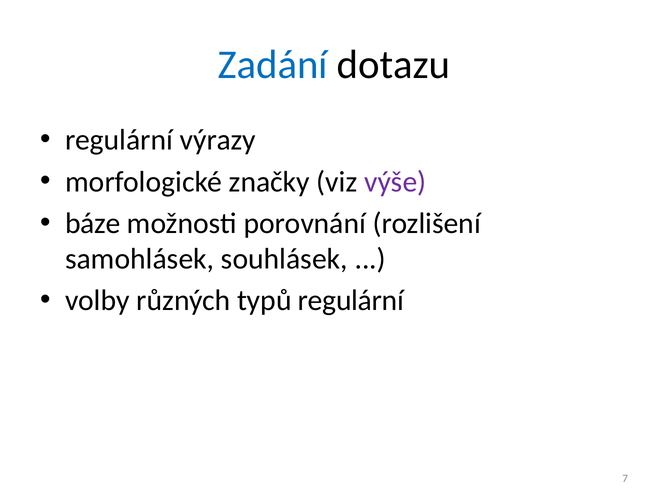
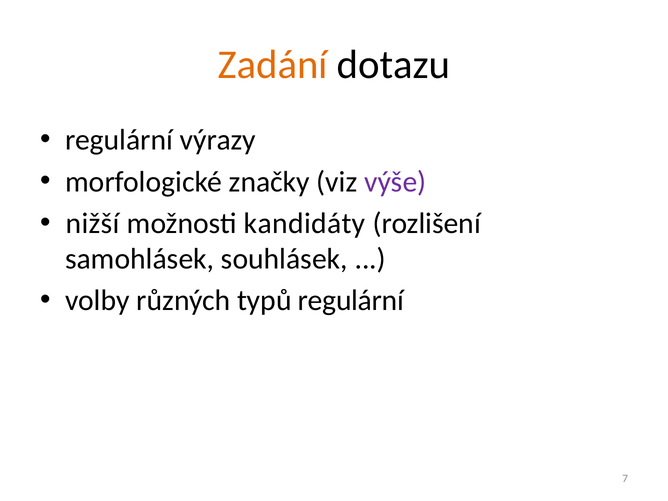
Zadání colour: blue -> orange
báze: báze -> nižší
porovnání: porovnání -> kandidáty
